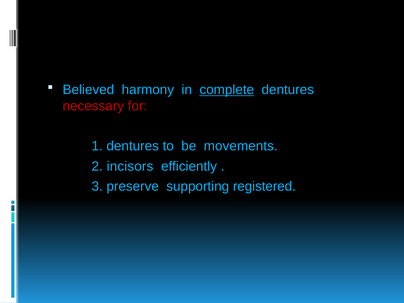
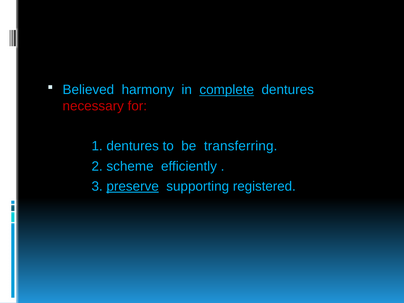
movements: movements -> transferring
incisors: incisors -> scheme
preserve underline: none -> present
